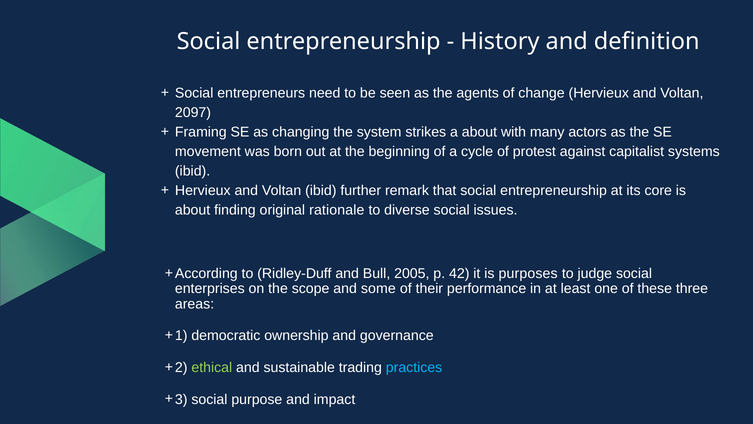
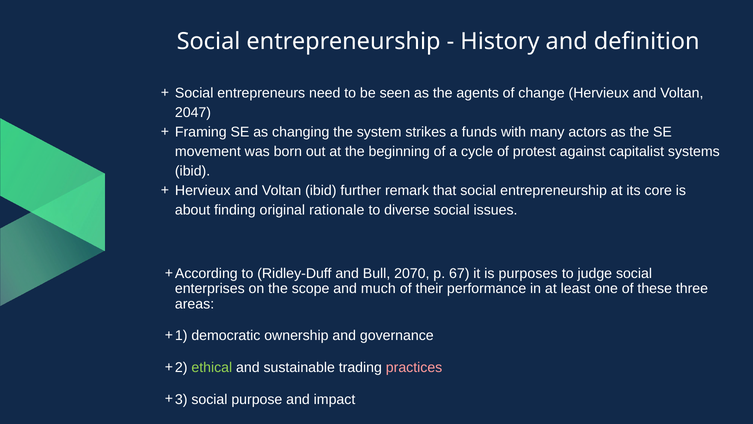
2097: 2097 -> 2047
a about: about -> funds
2005: 2005 -> 2070
42: 42 -> 67
some: some -> much
practices colour: light blue -> pink
